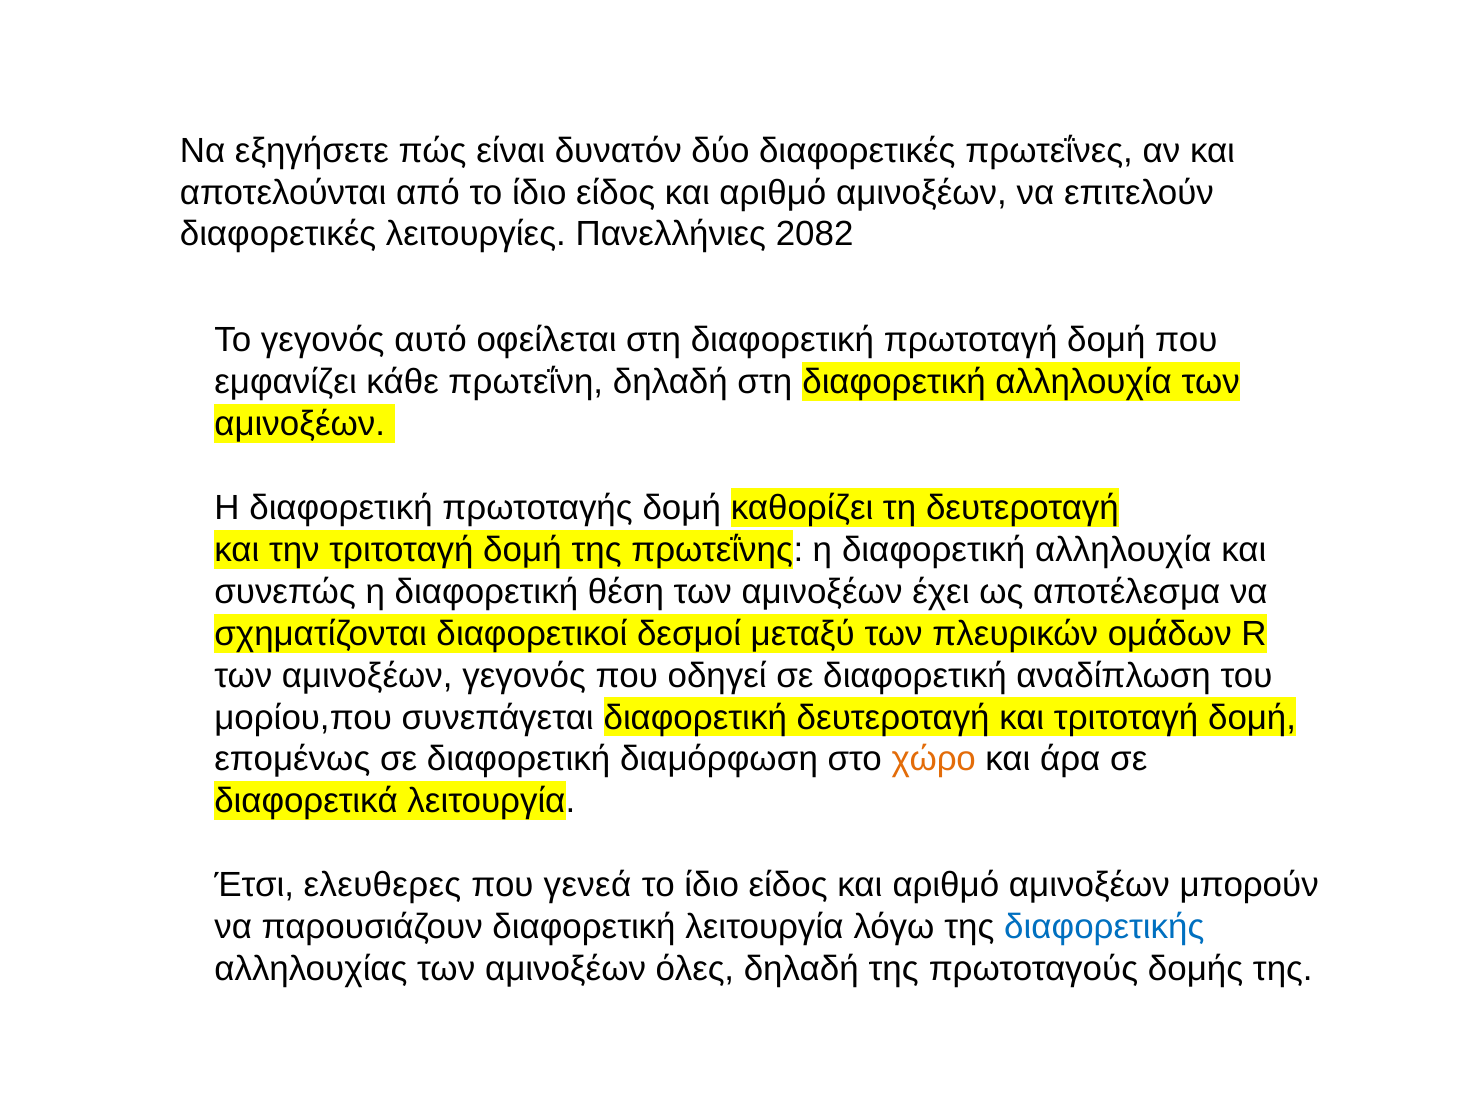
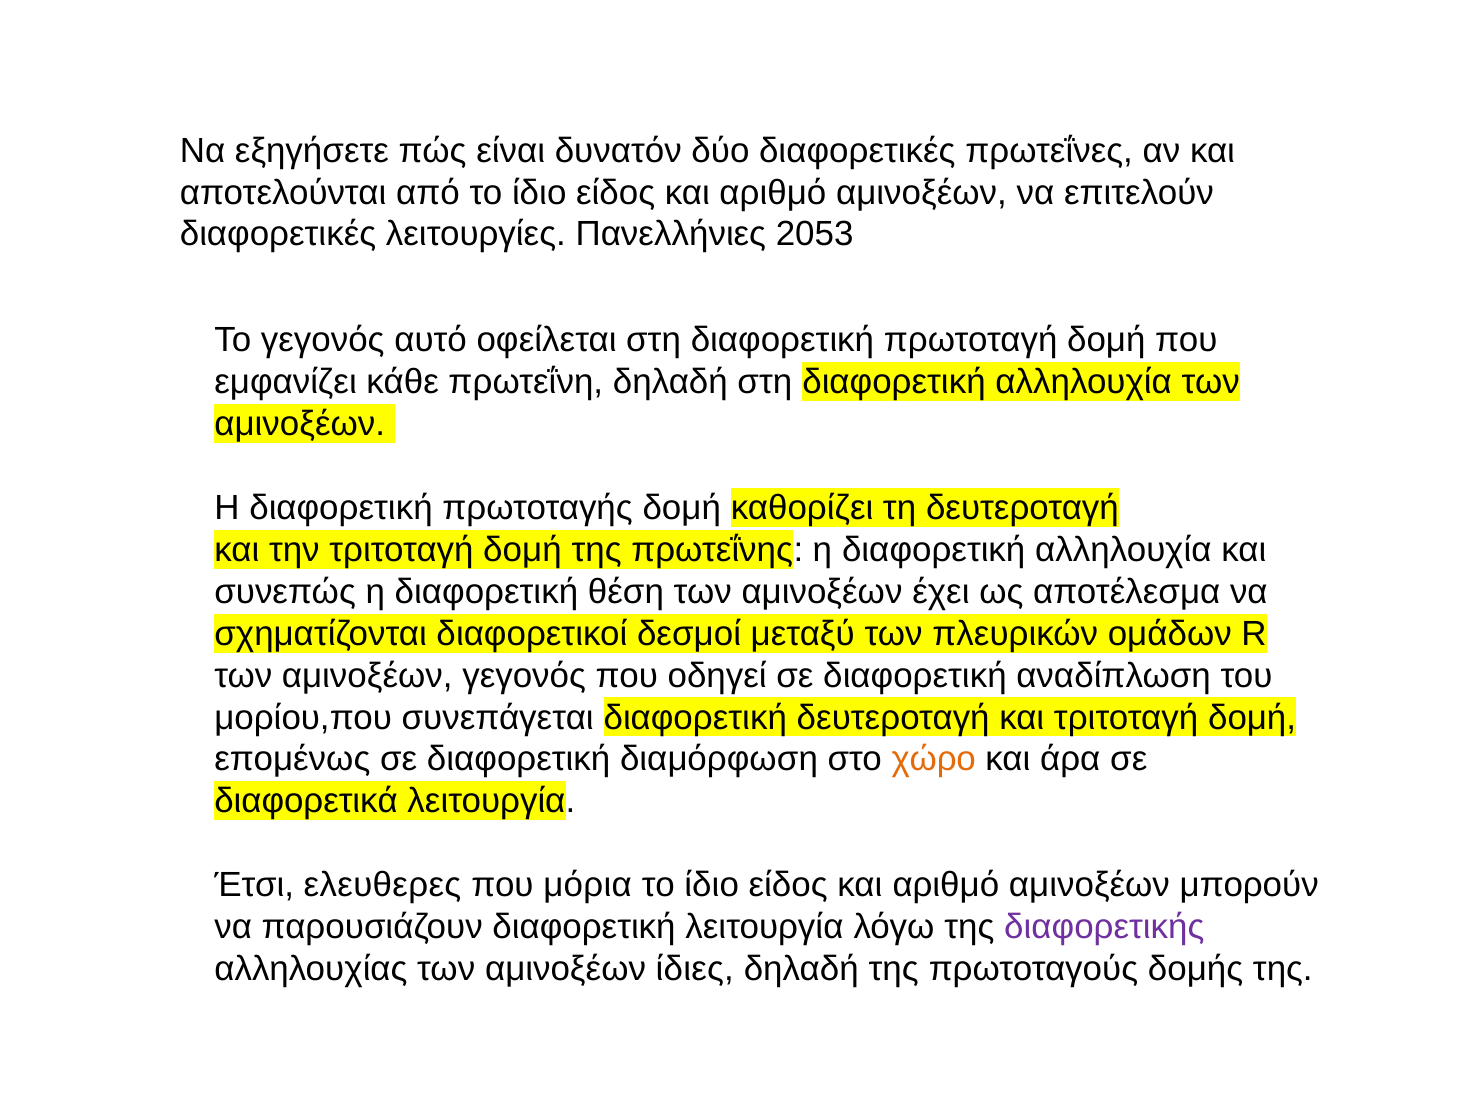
2082: 2082 -> 2053
γενεά: γενεά -> μόρια
διαφορετικής colour: blue -> purple
όλες: όλες -> ίδιες
